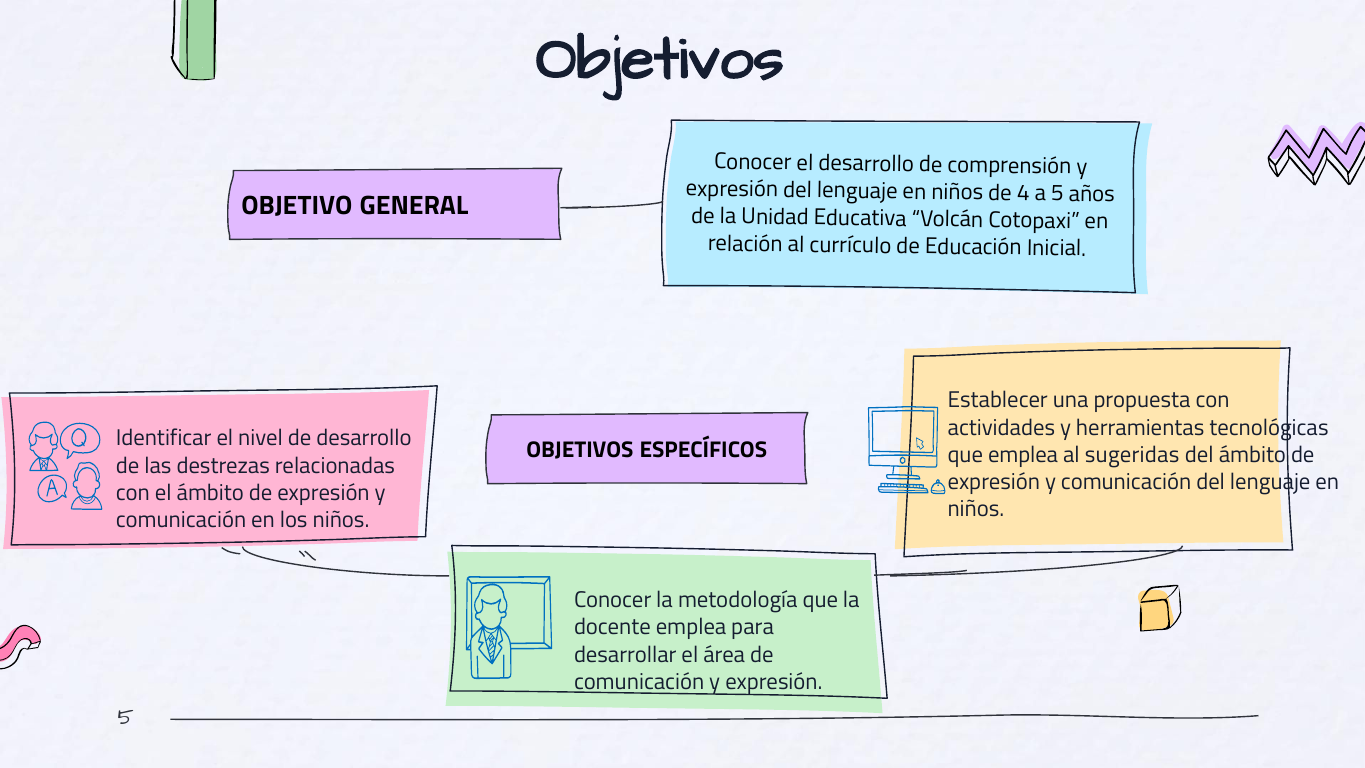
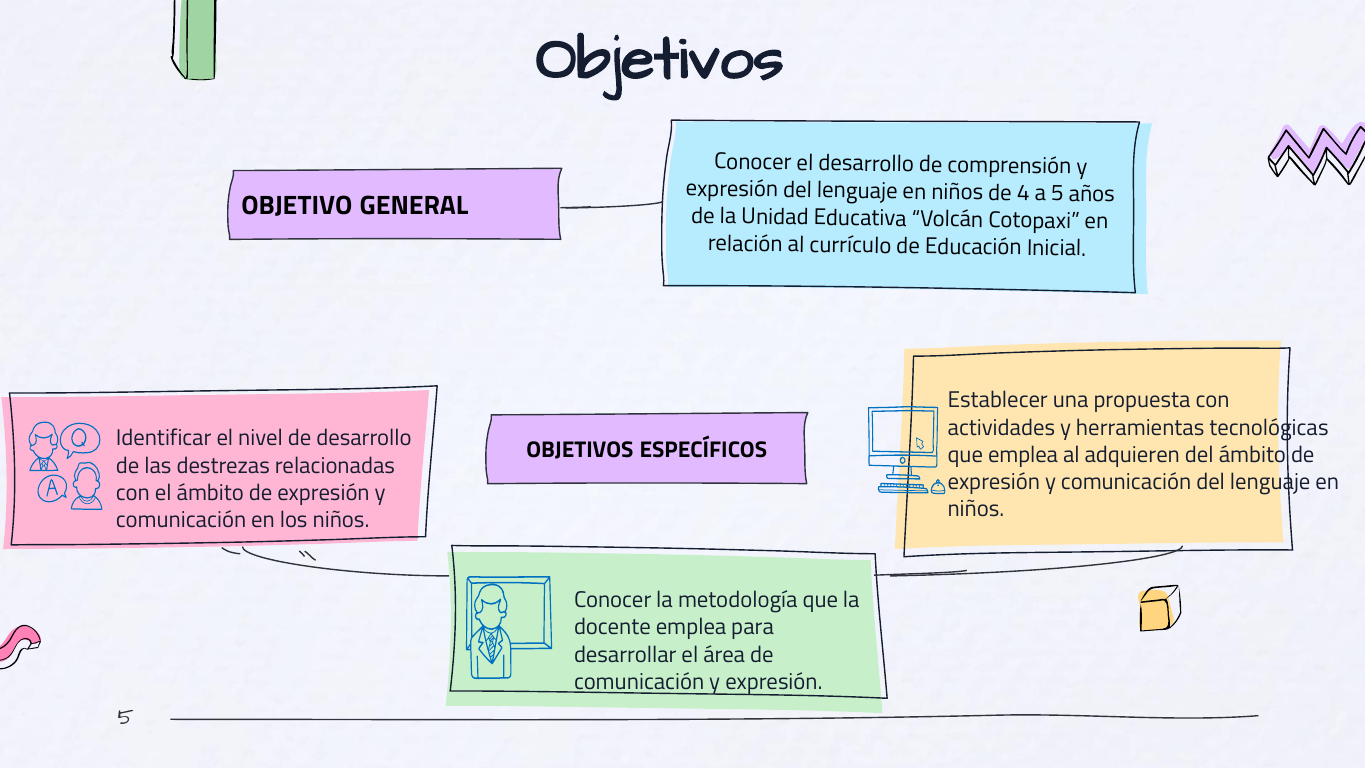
sugeridas: sugeridas -> adquieren
